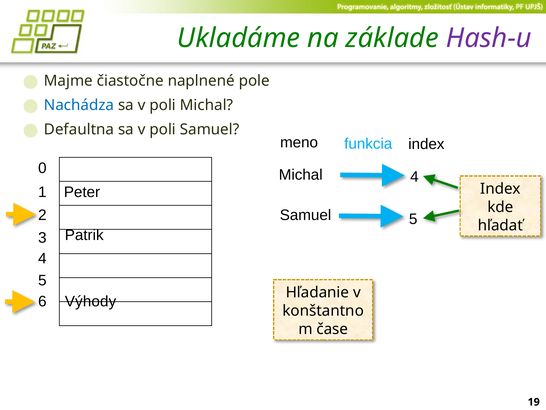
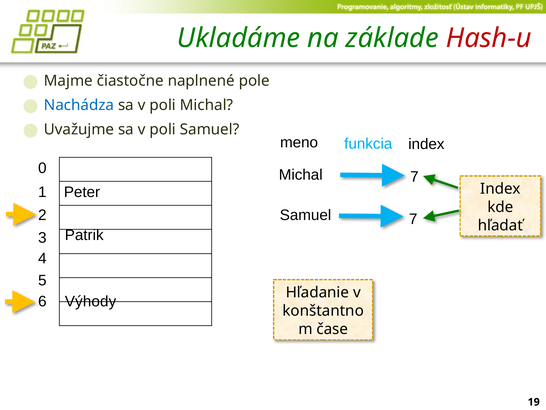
Hash-u colour: purple -> red
Defaultna: Defaultna -> Uvažujme
Michal 4: 4 -> 7
Samuel 5: 5 -> 7
